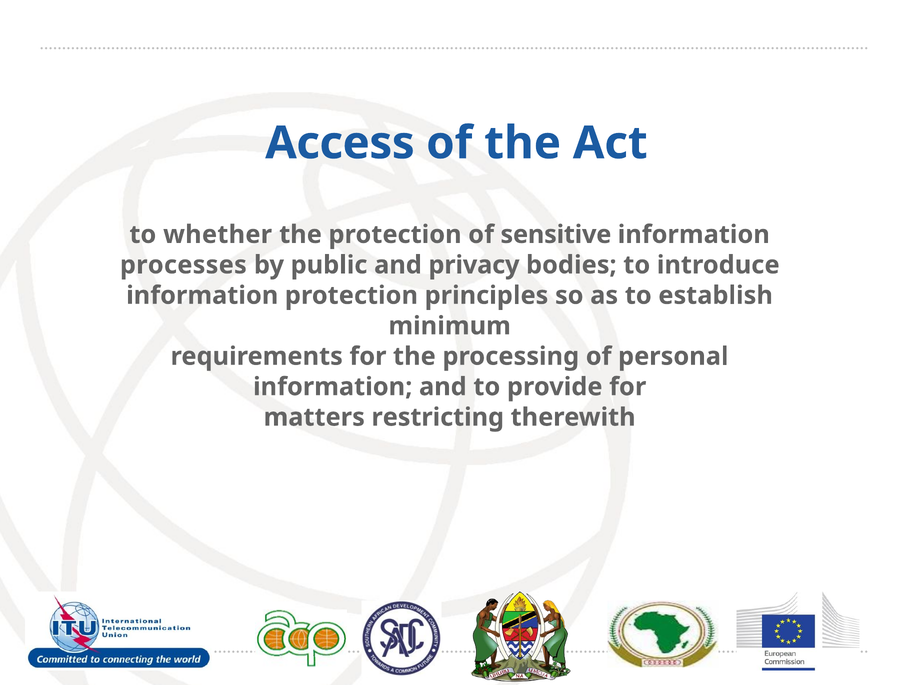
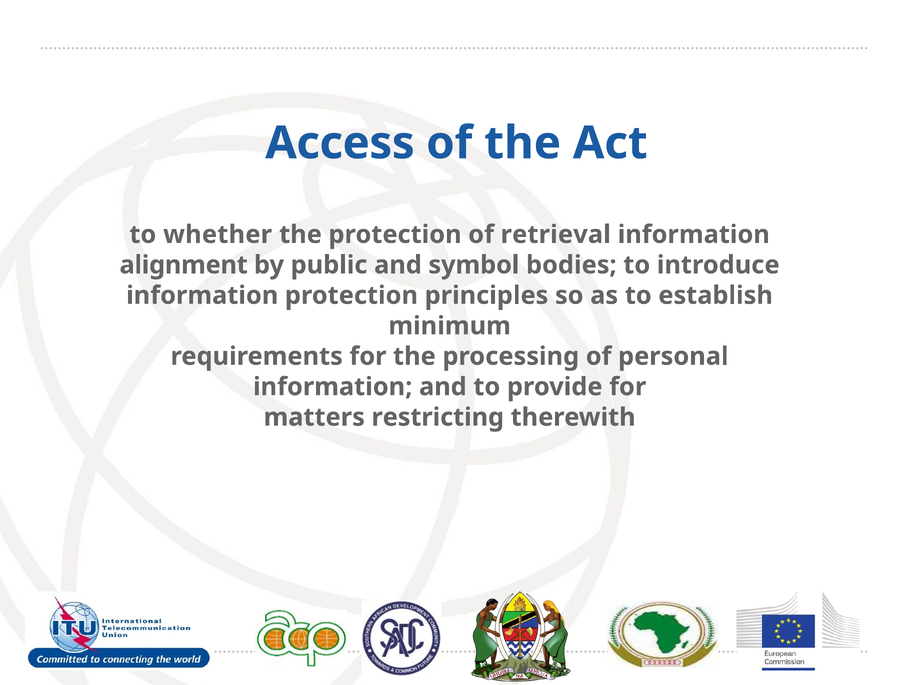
sensitive: sensitive -> retrieval
processes: processes -> alignment
privacy: privacy -> symbol
